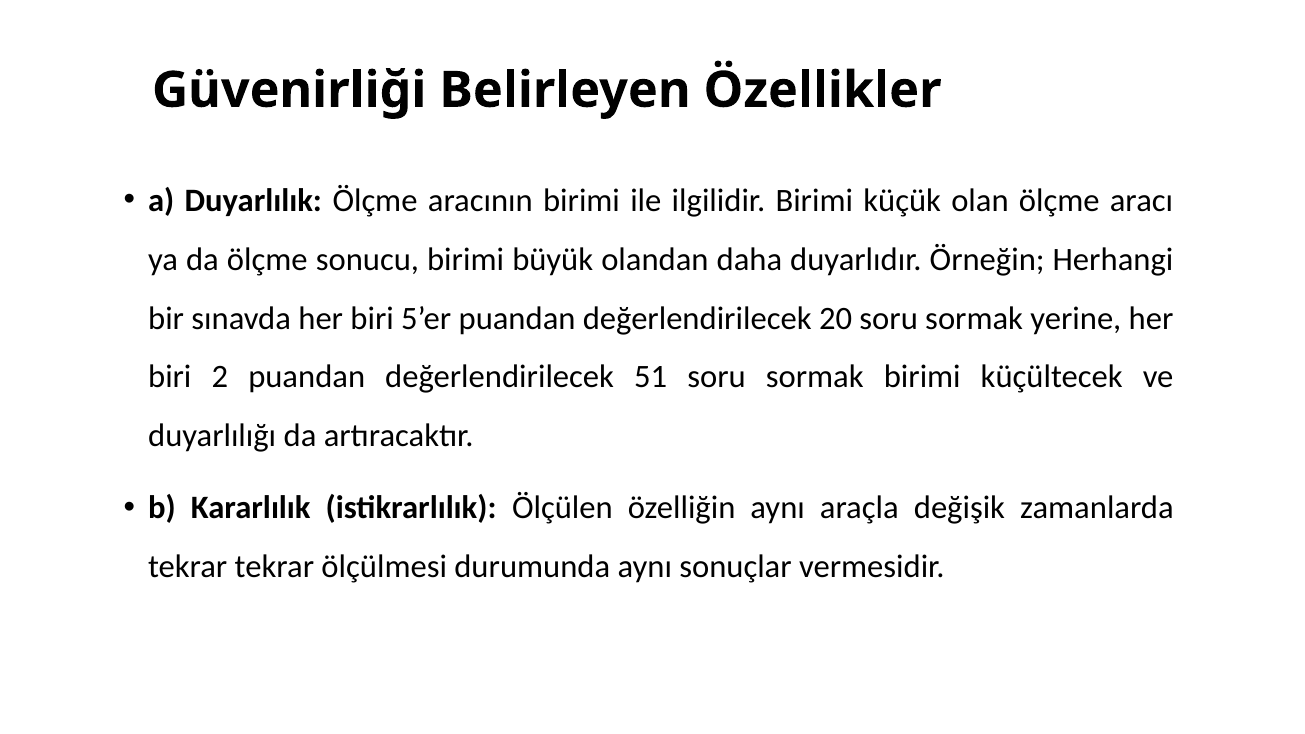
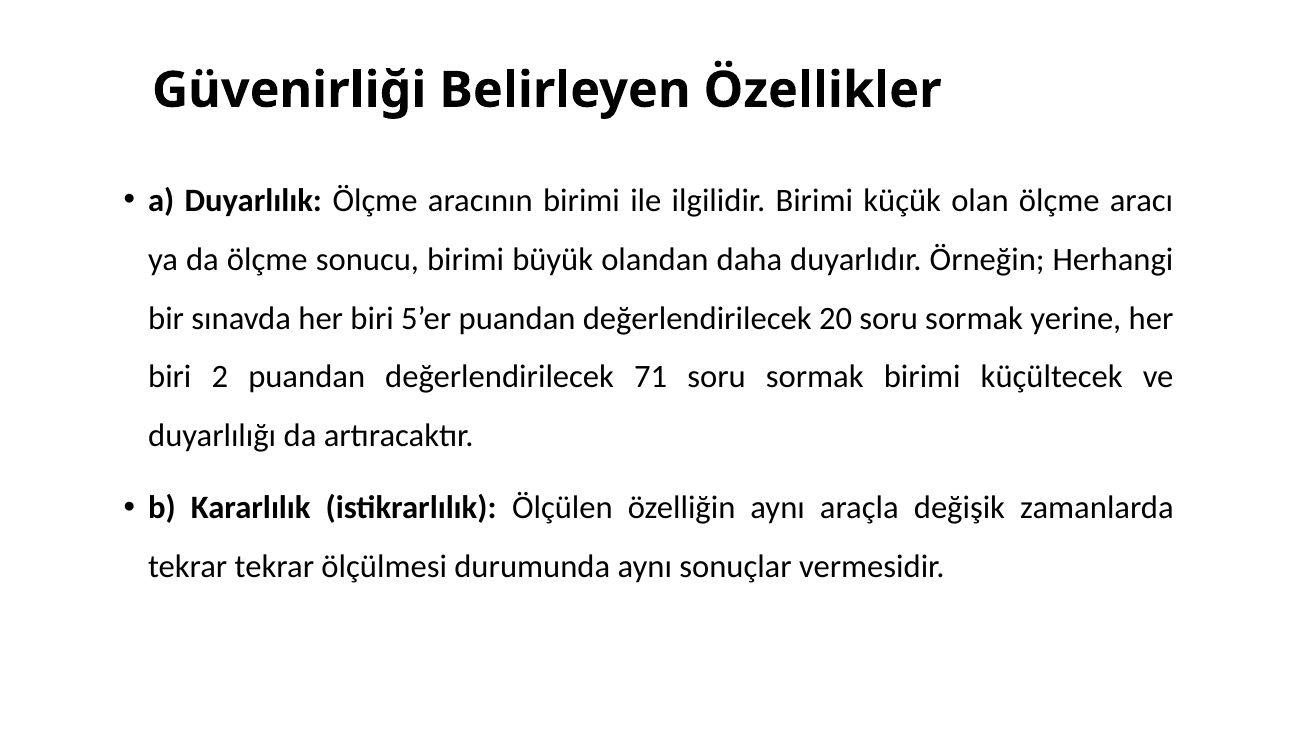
51: 51 -> 71
